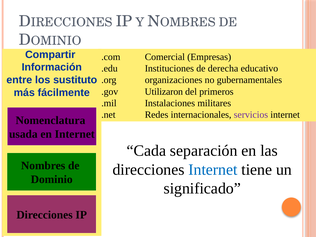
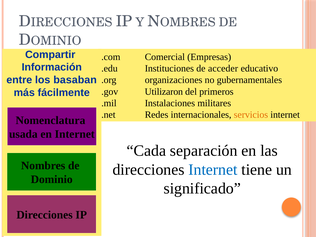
derecha: derecha -> acceder
sustituto: sustituto -> basaban
servicios colour: purple -> orange
